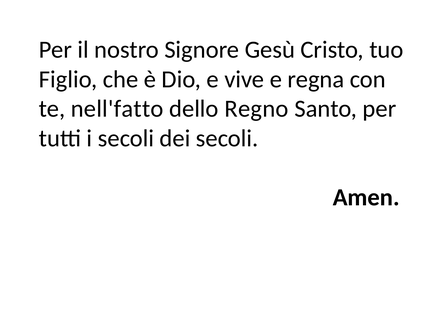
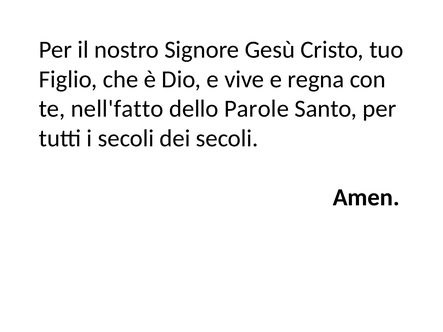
Regno: Regno -> Parole
